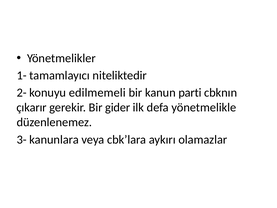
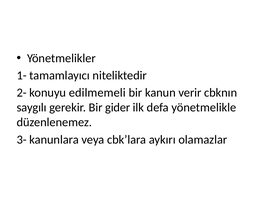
parti: parti -> verir
çıkarır: çıkarır -> saygılı
